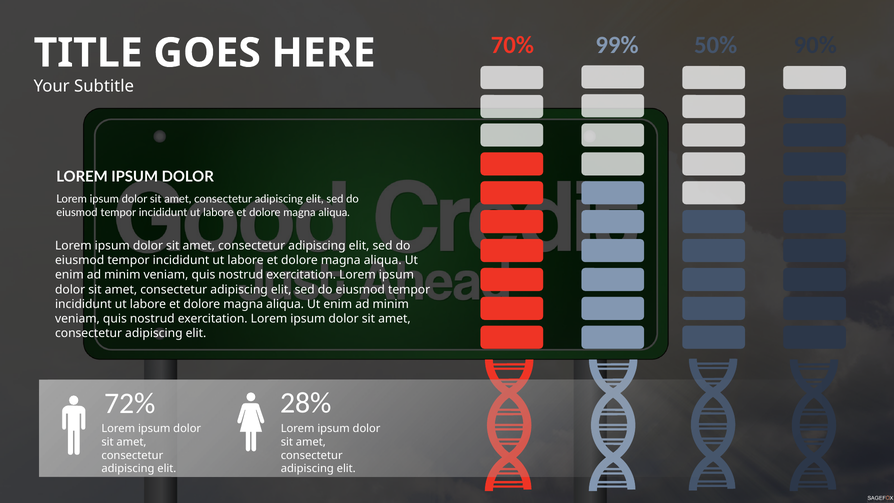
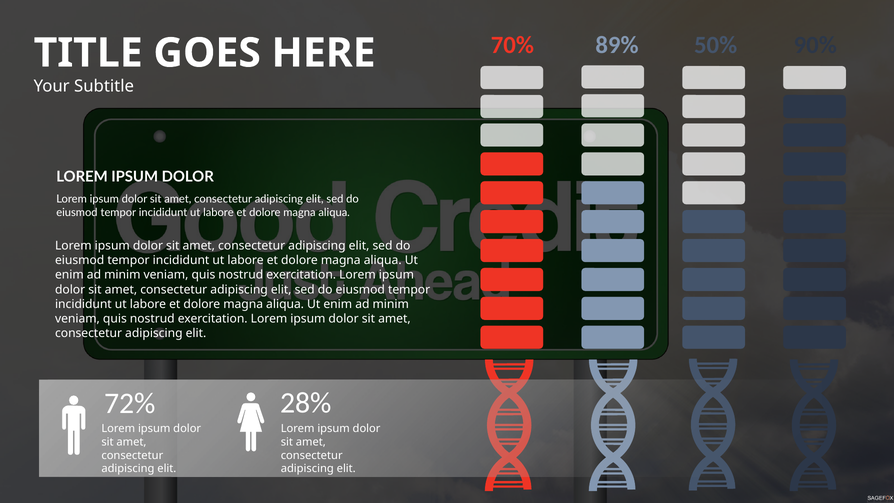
99%: 99% -> 89%
